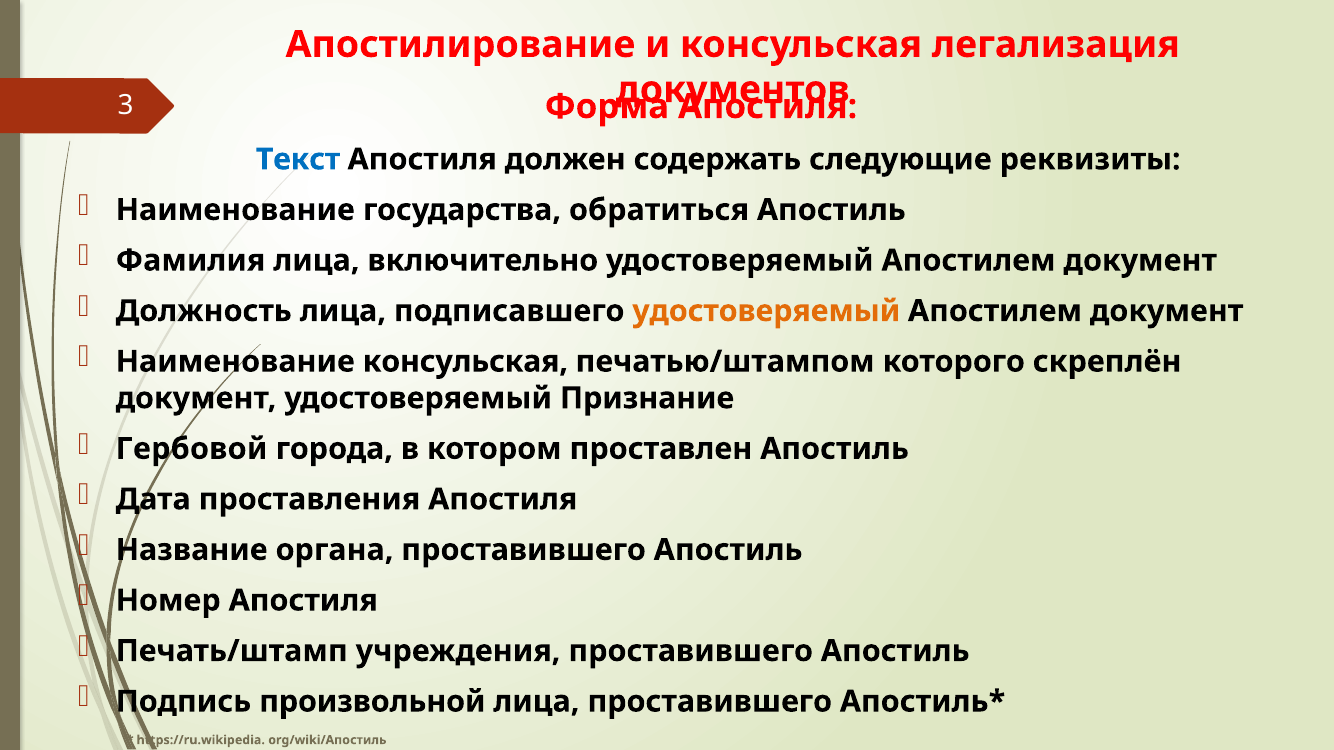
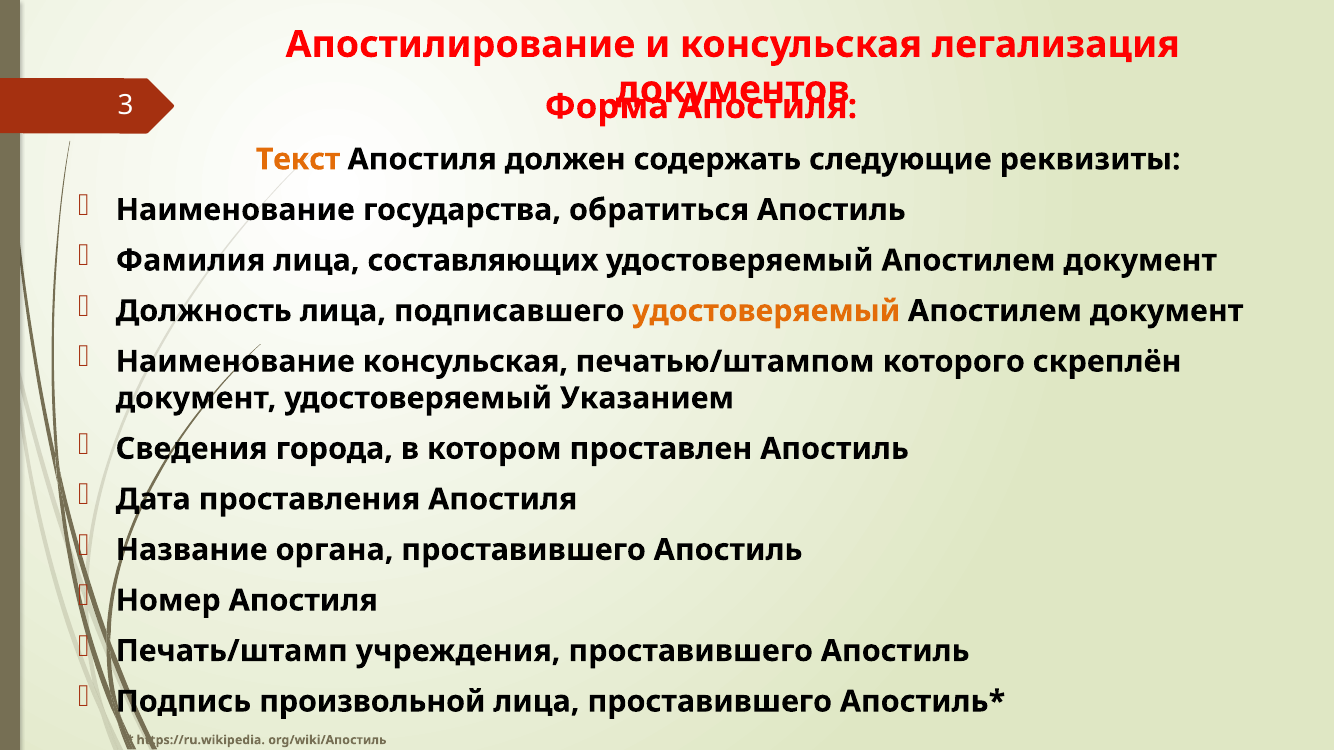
Текст colour: blue -> orange
включительно: включительно -> составляющих
Признание: Признание -> Указанием
Гербовой: Гербовой -> Сведения
